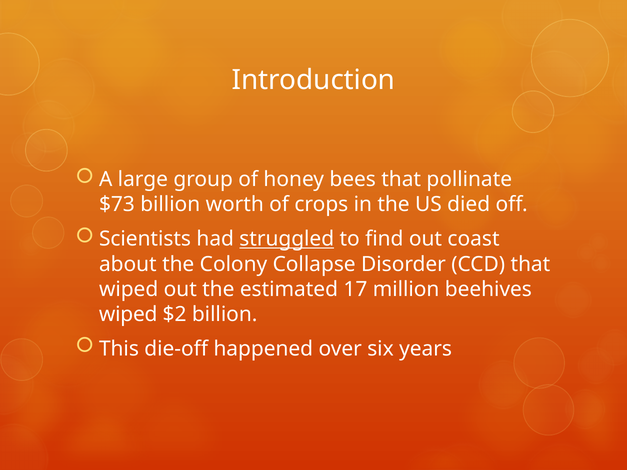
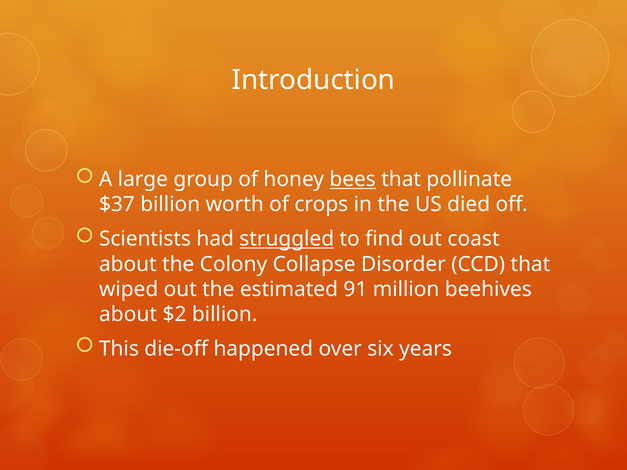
bees underline: none -> present
$73: $73 -> $37
17: 17 -> 91
wiped at (128, 314): wiped -> about
